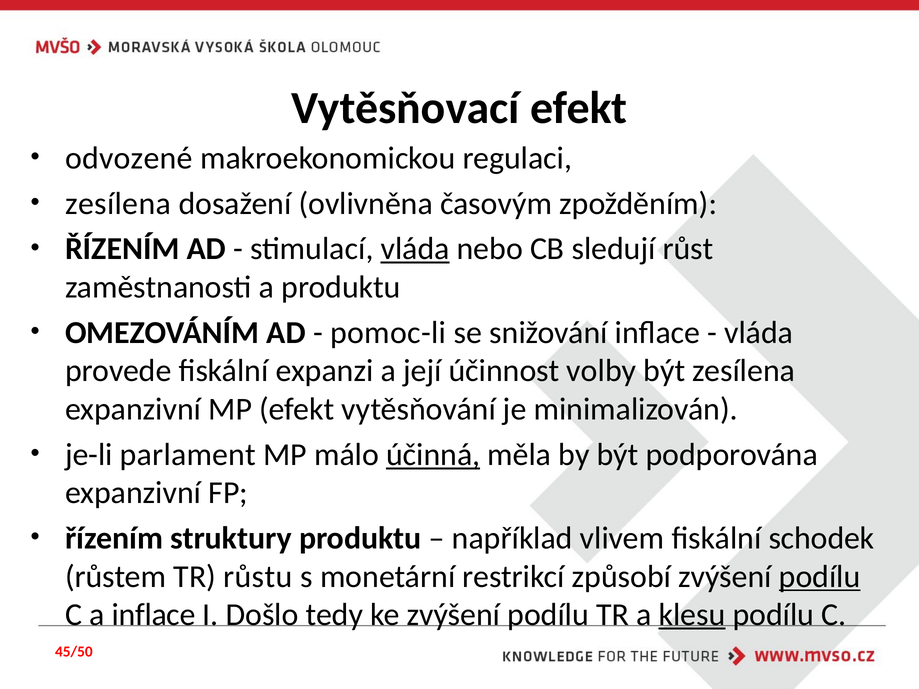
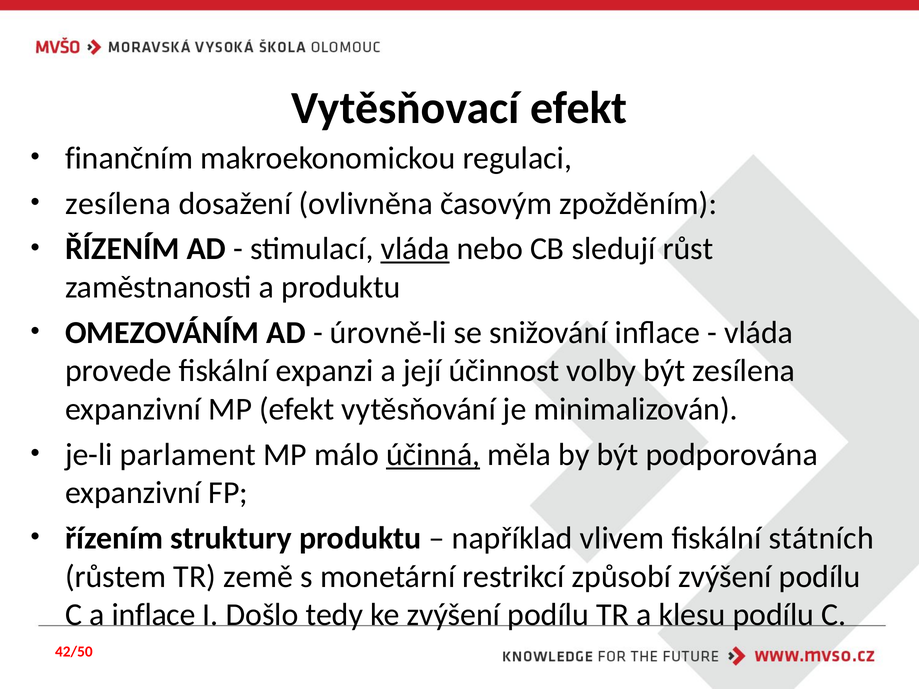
odvozené: odvozené -> finančním
pomoc-li: pomoc-li -> úrovně-li
schodek: schodek -> státních
růstu: růstu -> země
podílu at (820, 577) underline: present -> none
klesu underline: present -> none
45/50: 45/50 -> 42/50
